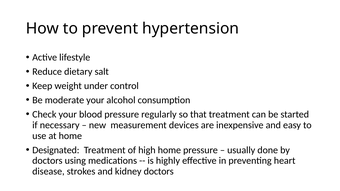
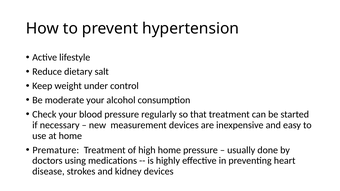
Designated: Designated -> Premature
kidney doctors: doctors -> devices
